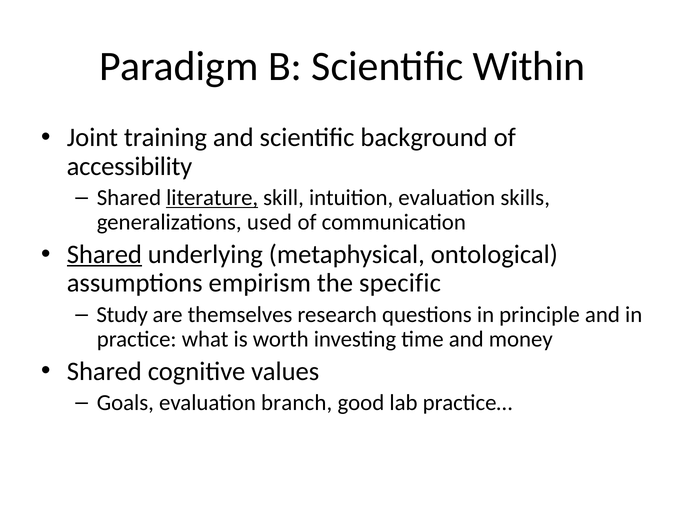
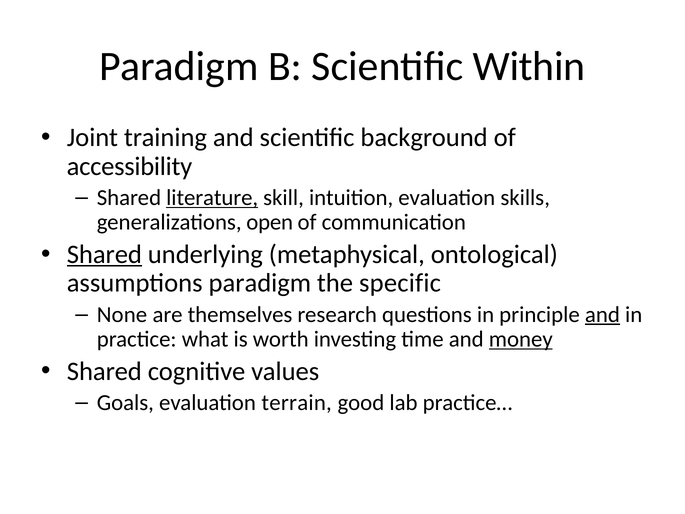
used: used -> open
assumptions empirism: empirism -> paradigm
Study: Study -> None
and at (602, 314) underline: none -> present
money underline: none -> present
branch: branch -> terrain
